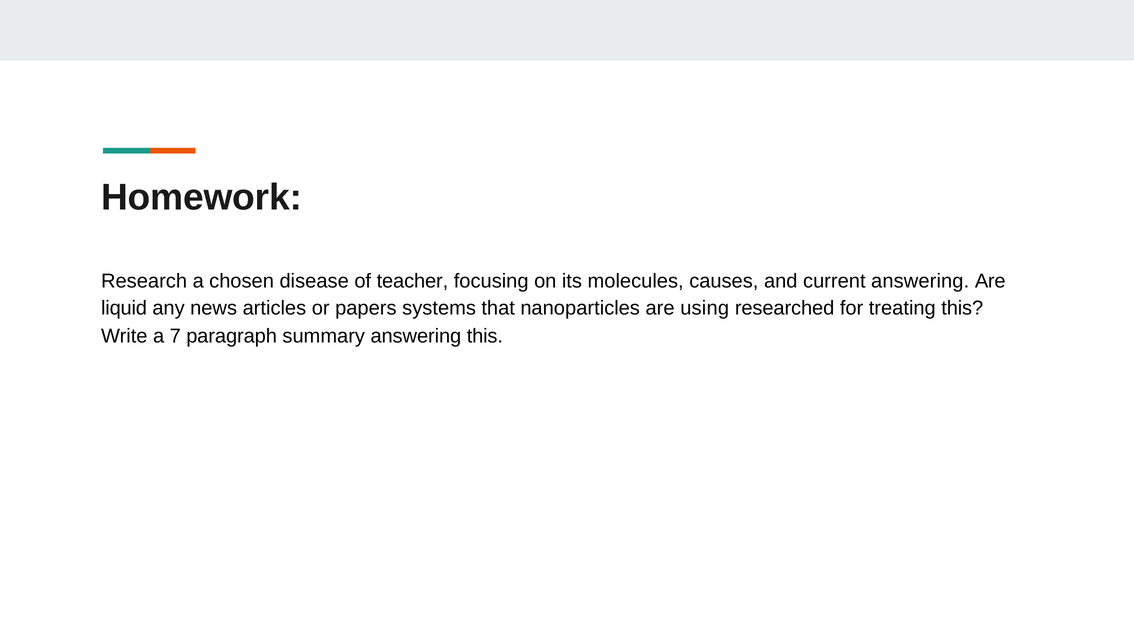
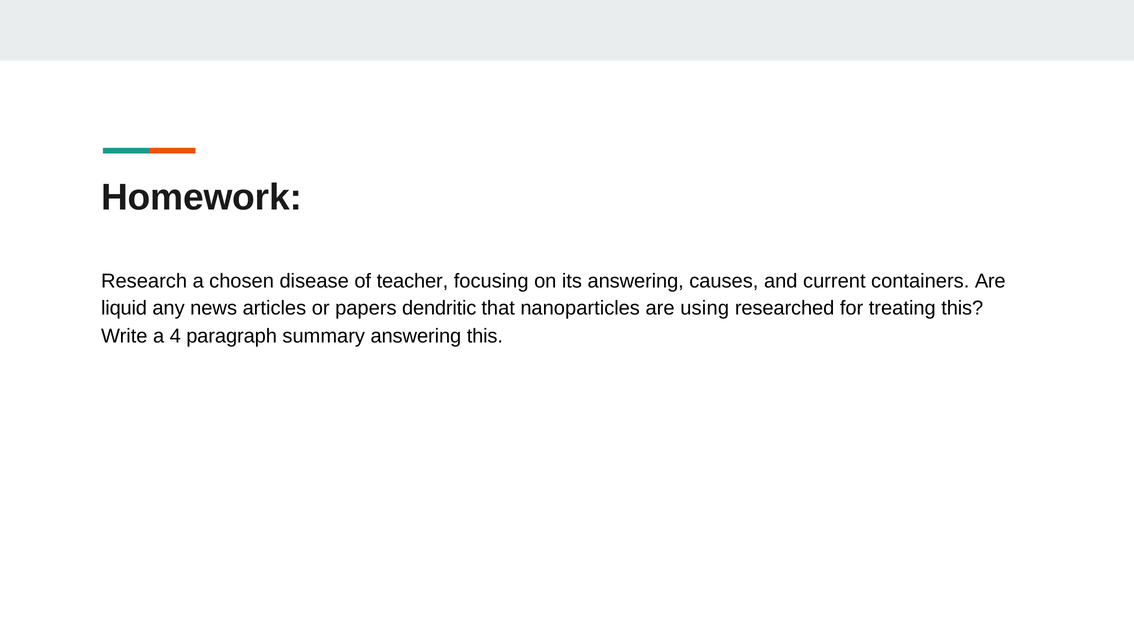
its molecules: molecules -> answering
current answering: answering -> containers
systems: systems -> dendritic
7: 7 -> 4
